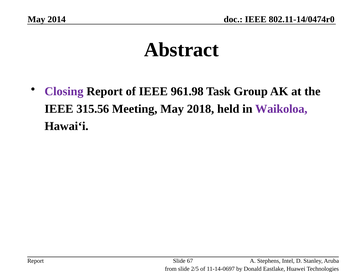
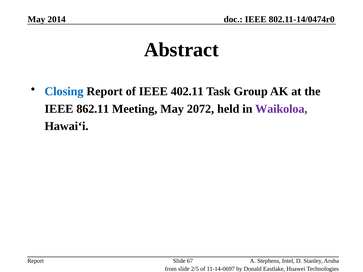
Closing colour: purple -> blue
961.98: 961.98 -> 402.11
315.56: 315.56 -> 862.11
2018: 2018 -> 2072
